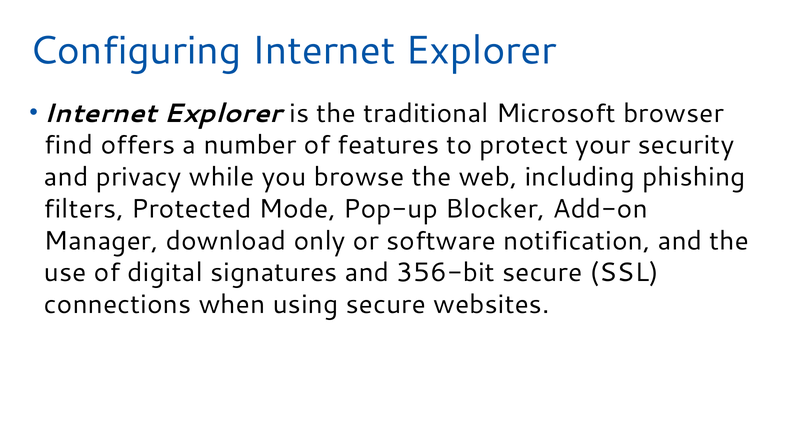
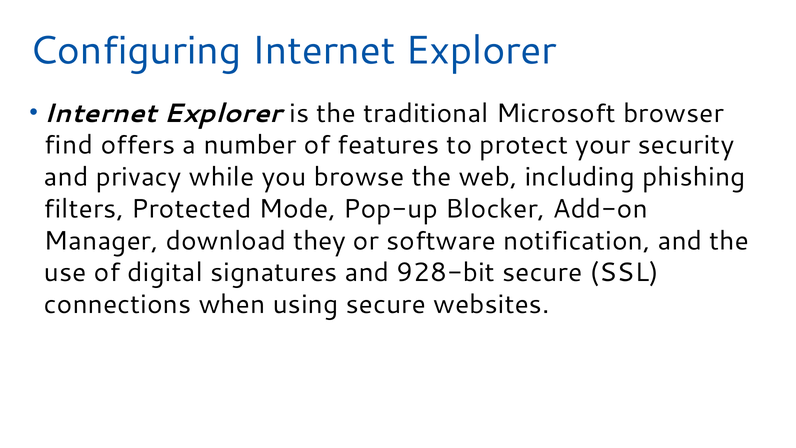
only: only -> they
356-bit: 356-bit -> 928-bit
